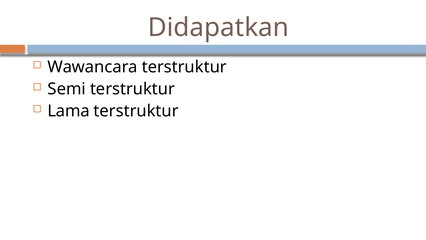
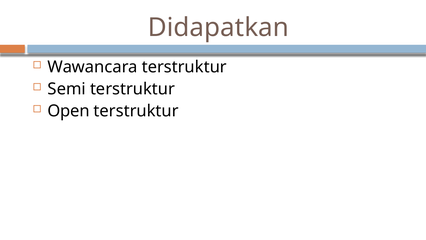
Lama: Lama -> Open
